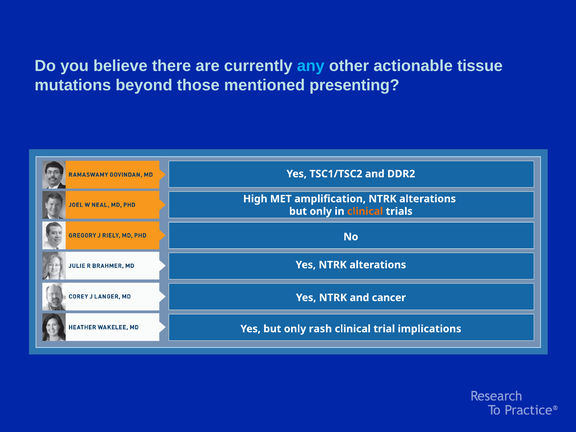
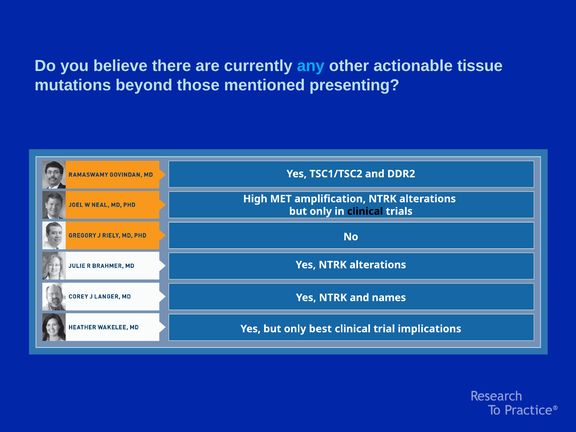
clinical at (365, 211) colour: orange -> black
cancer: cancer -> names
rash: rash -> best
